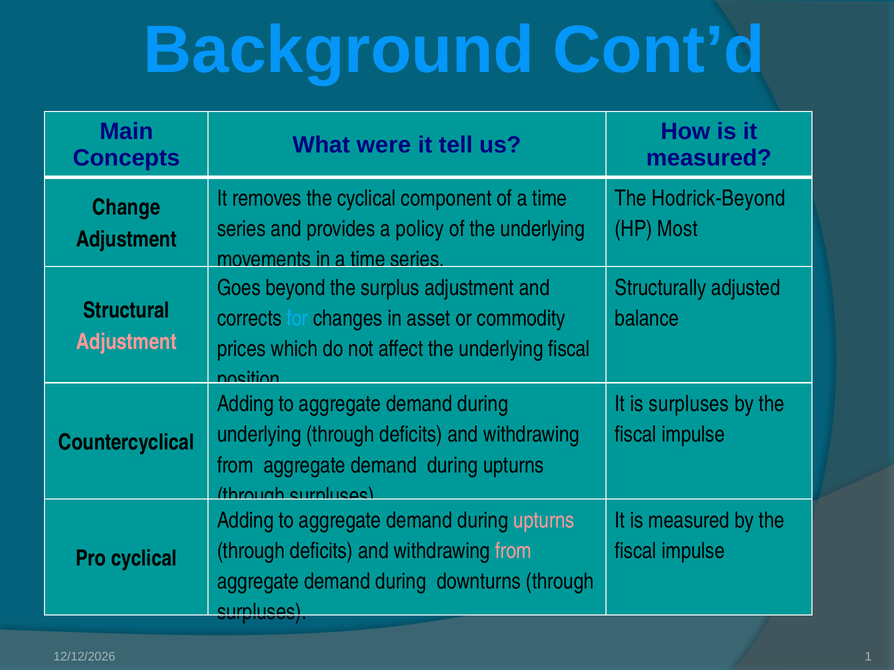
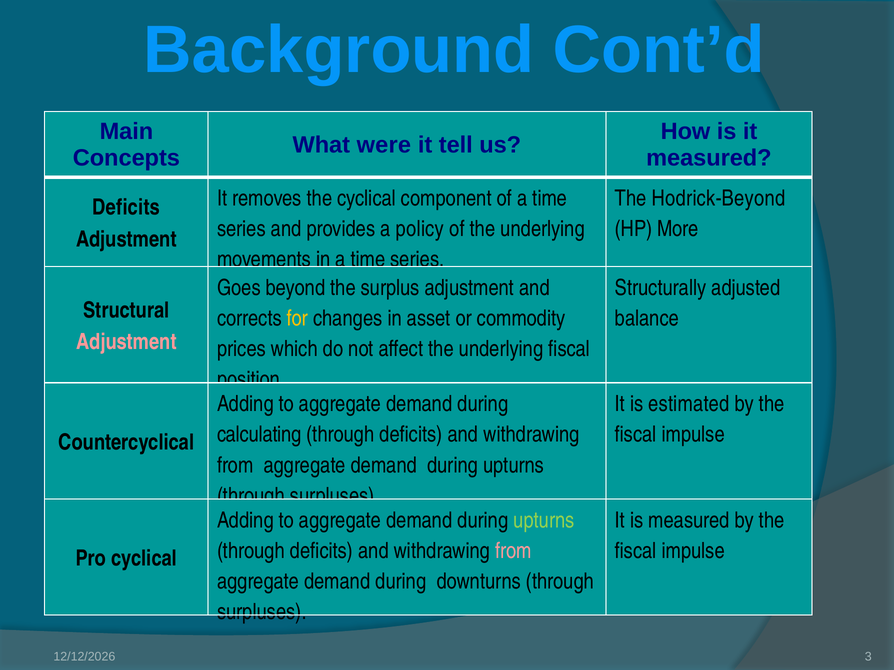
Change at (126, 208): Change -> Deficits
Most: Most -> More
for colour: light blue -> yellow
is surpluses: surpluses -> estimated
underlying at (259, 435): underlying -> calculating
upturns at (544, 521) colour: pink -> light green
1: 1 -> 3
